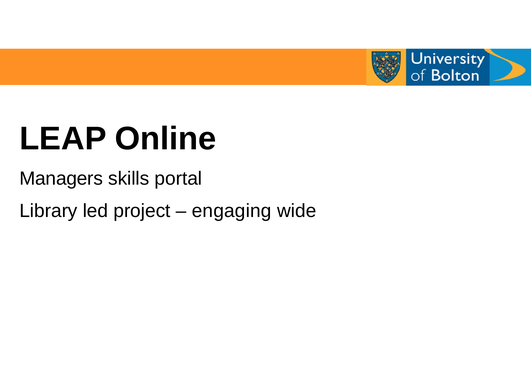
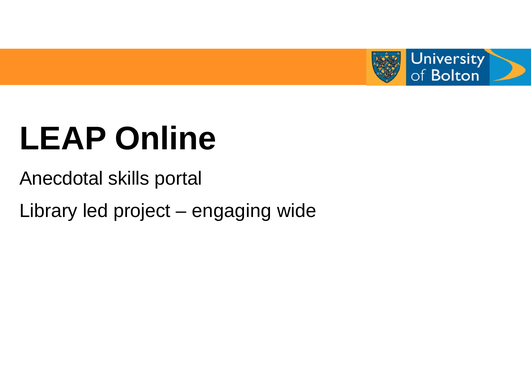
Managers: Managers -> Anecdotal
